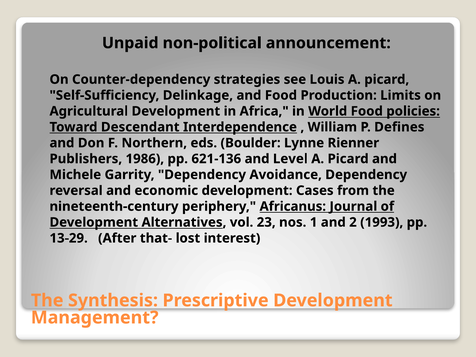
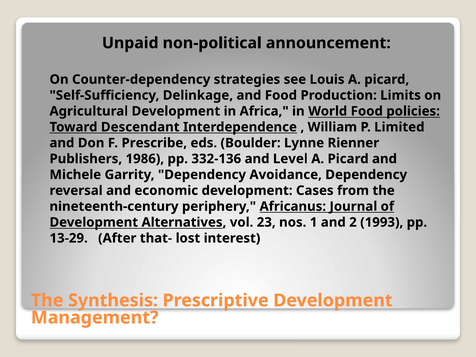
Defines: Defines -> Limited
Northern: Northern -> Prescribe
621-136: 621-136 -> 332-136
